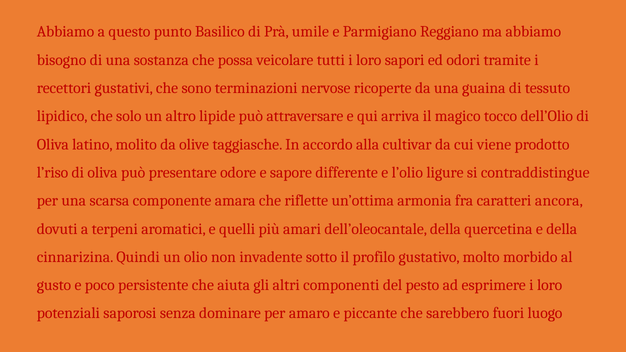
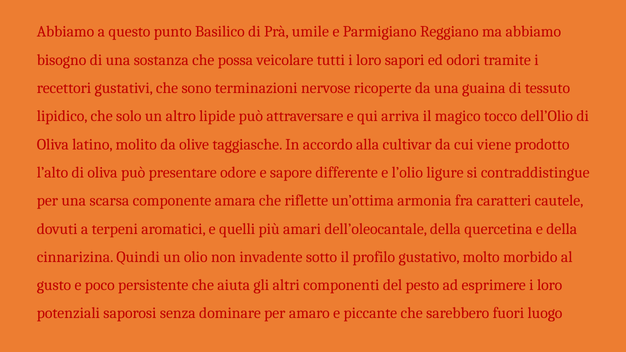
l’riso: l’riso -> l’alto
ancora: ancora -> cautele
